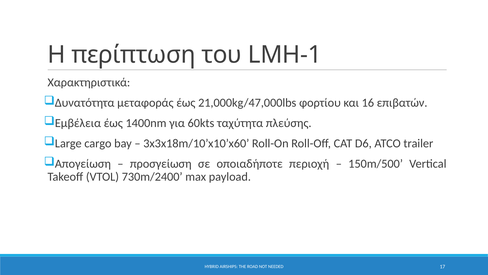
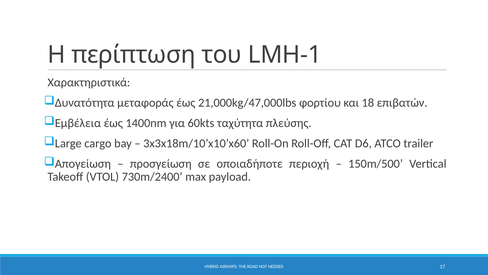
16: 16 -> 18
